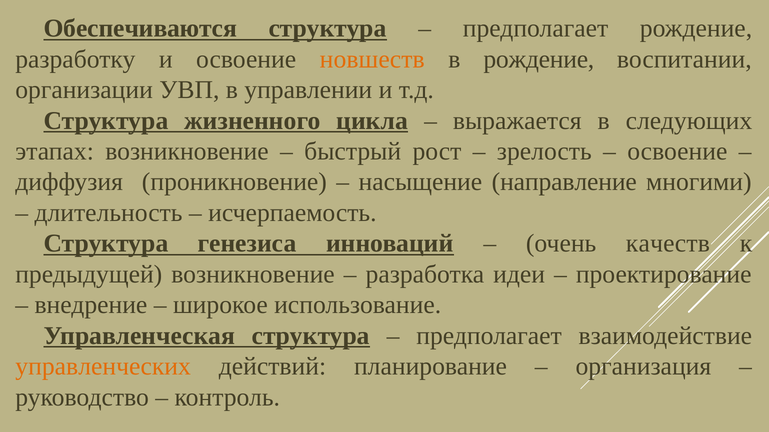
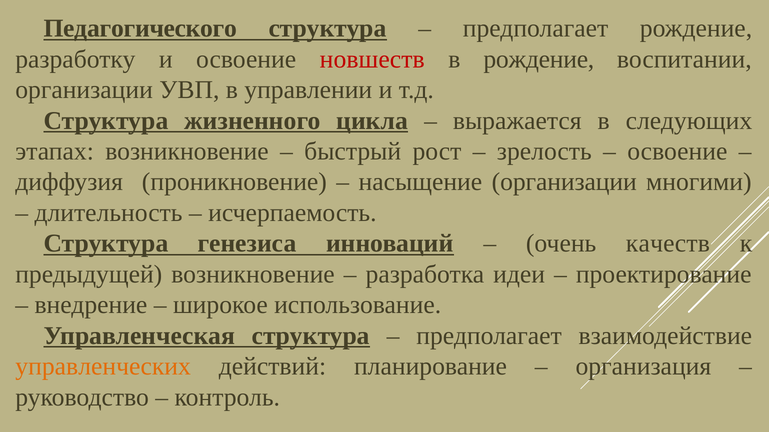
Обеспечиваются: Обеспечиваются -> Педагогического
новшеств colour: orange -> red
насыщение направление: направление -> организации
